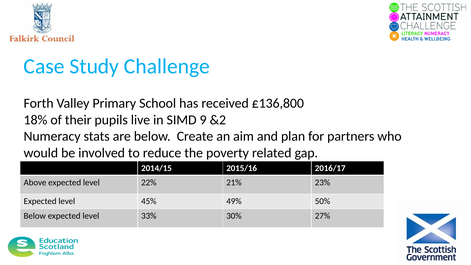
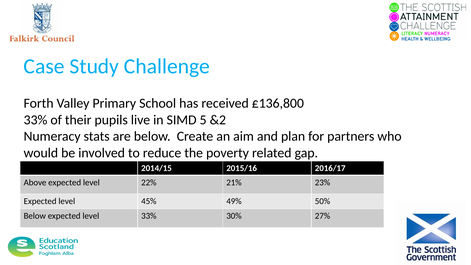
18% at (36, 120): 18% -> 33%
9: 9 -> 5
